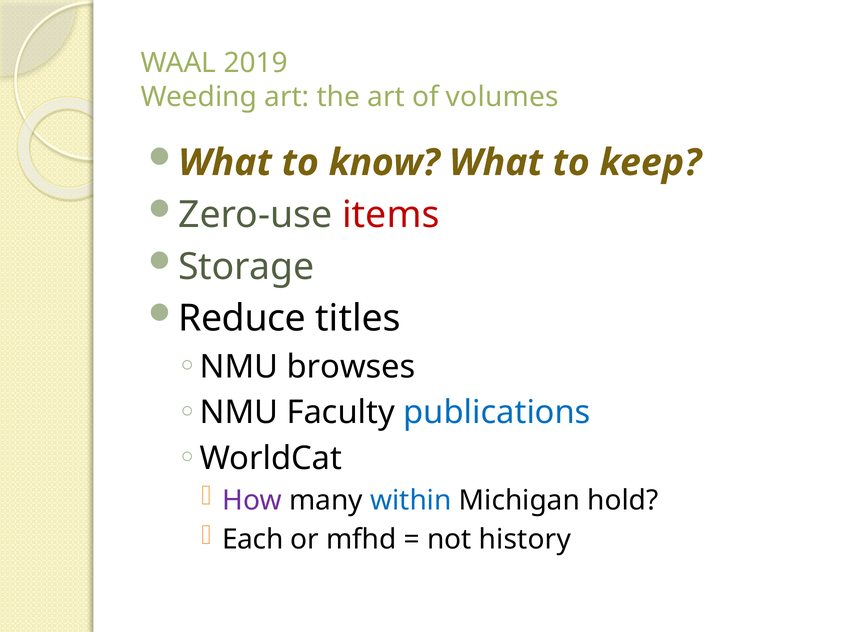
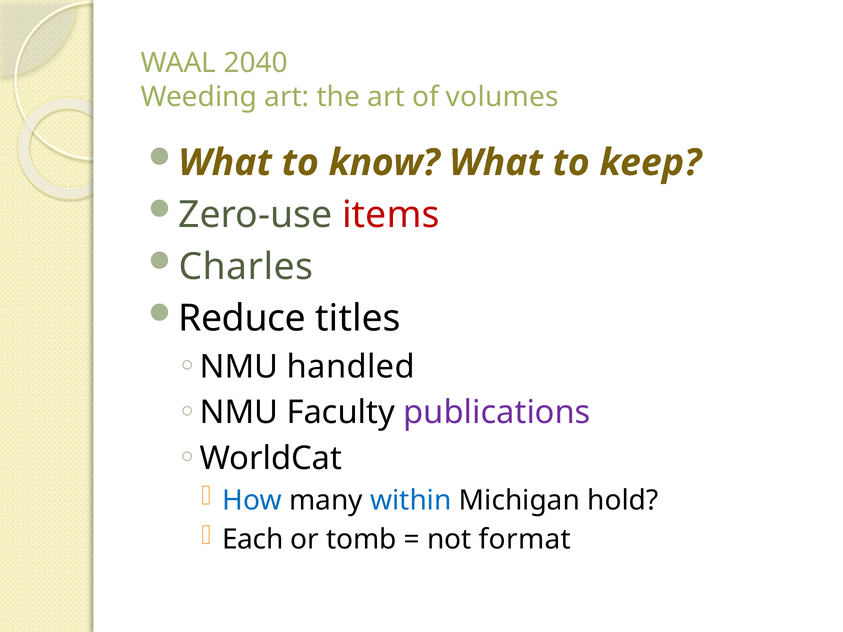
2019: 2019 -> 2040
Storage: Storage -> Charles
browses: browses -> handled
publications colour: blue -> purple
How colour: purple -> blue
mfhd: mfhd -> tomb
history: history -> format
